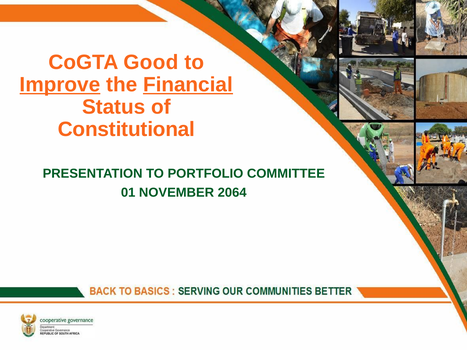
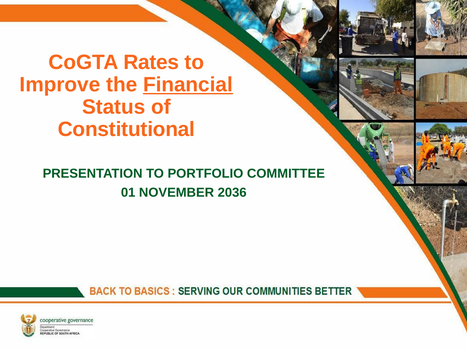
Good: Good -> Rates
Improve underline: present -> none
2064: 2064 -> 2036
